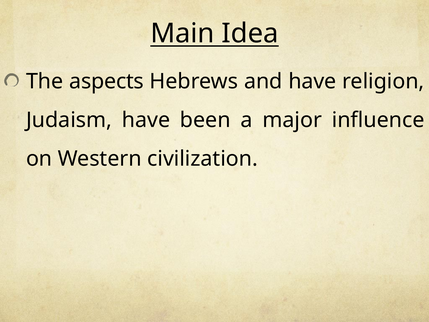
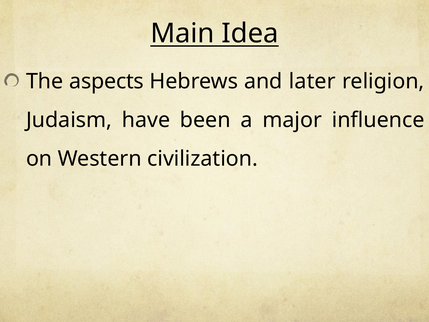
and have: have -> later
